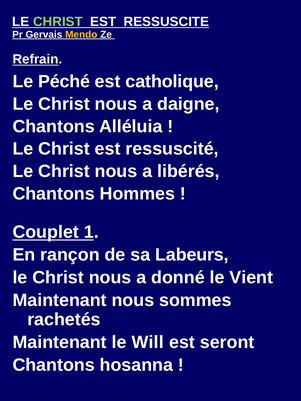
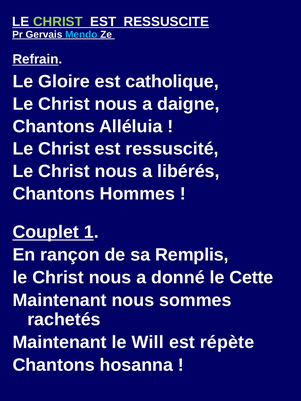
Mendo colour: yellow -> light blue
Péché: Péché -> Gloire
Labeurs: Labeurs -> Remplis
Vient: Vient -> Cette
seront: seront -> répète
